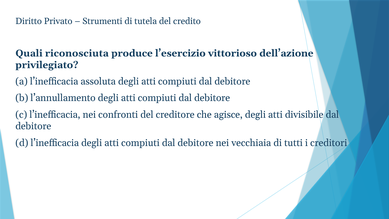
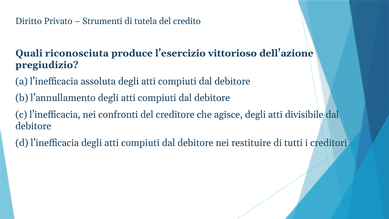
privilegiato: privilegiato -> pregiudizio
vecchiaia: vecchiaia -> restituire
